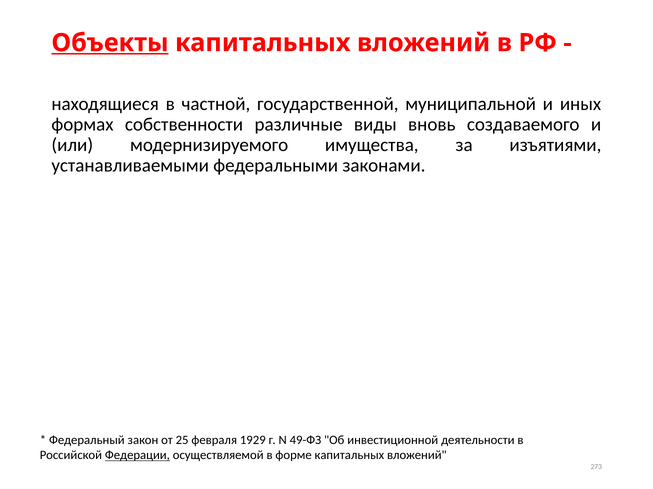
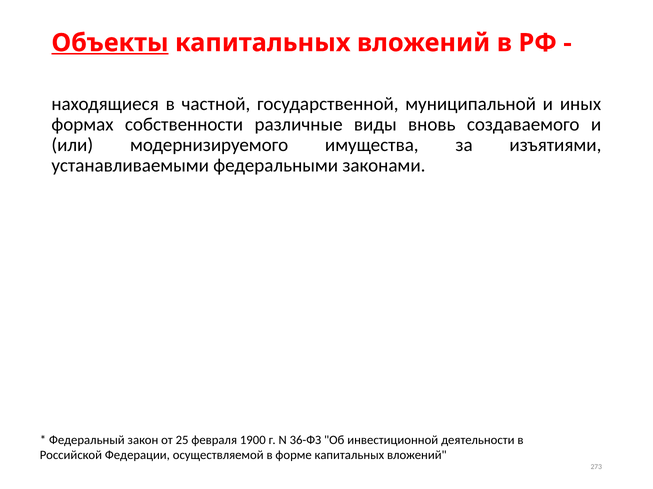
1929: 1929 -> 1900
49-ФЗ: 49-ФЗ -> 36-ФЗ
Федерации underline: present -> none
